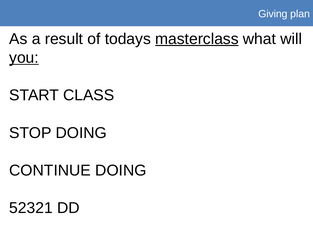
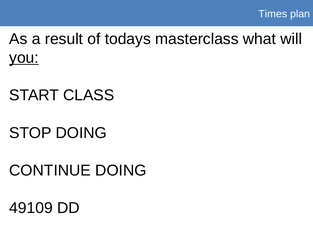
Giving: Giving -> Times
masterclass underline: present -> none
52321: 52321 -> 49109
